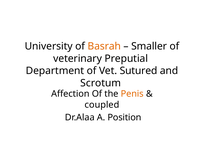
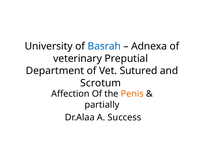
Basrah colour: orange -> blue
Smaller: Smaller -> Adnexa
coupled: coupled -> partially
Position: Position -> Success
